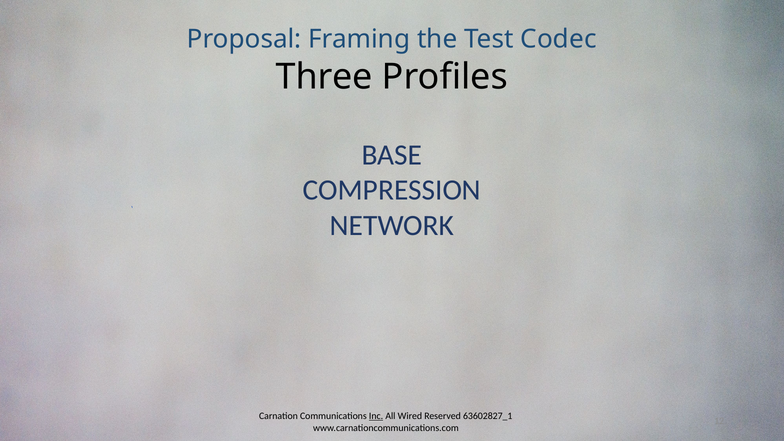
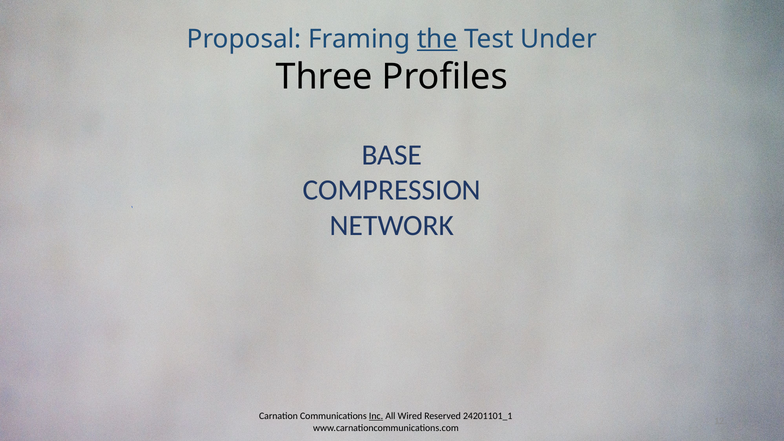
the underline: none -> present
Codec: Codec -> Under
63602827_1: 63602827_1 -> 24201101_1
